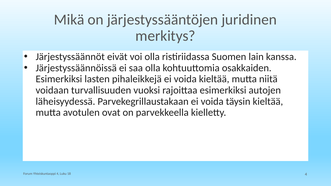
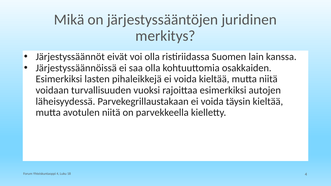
avotulen ovat: ovat -> niitä
